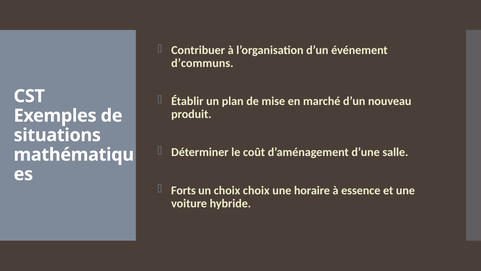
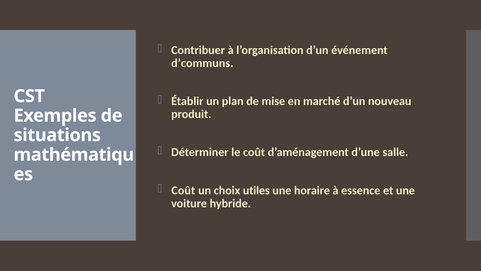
Forts at (183, 190): Forts -> Coût
choix choix: choix -> utiles
